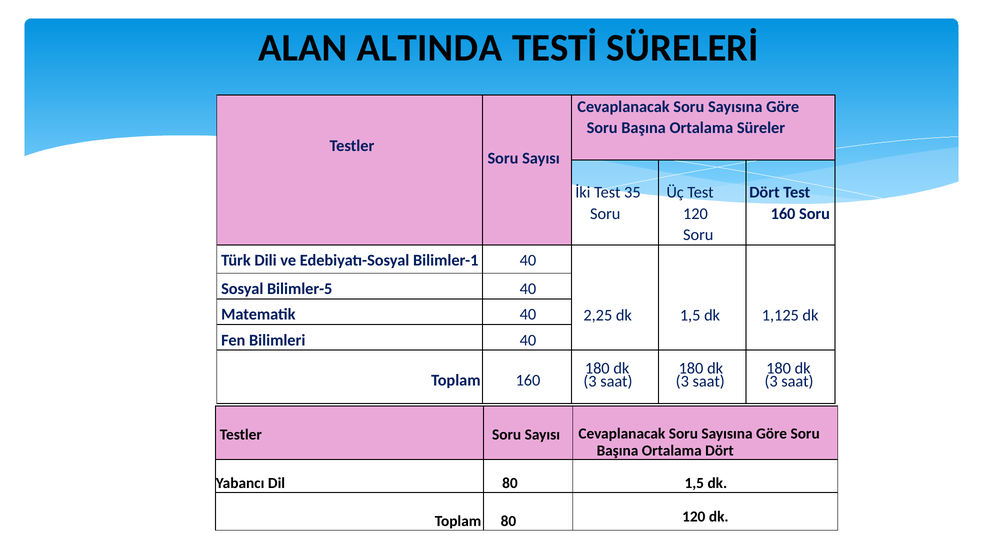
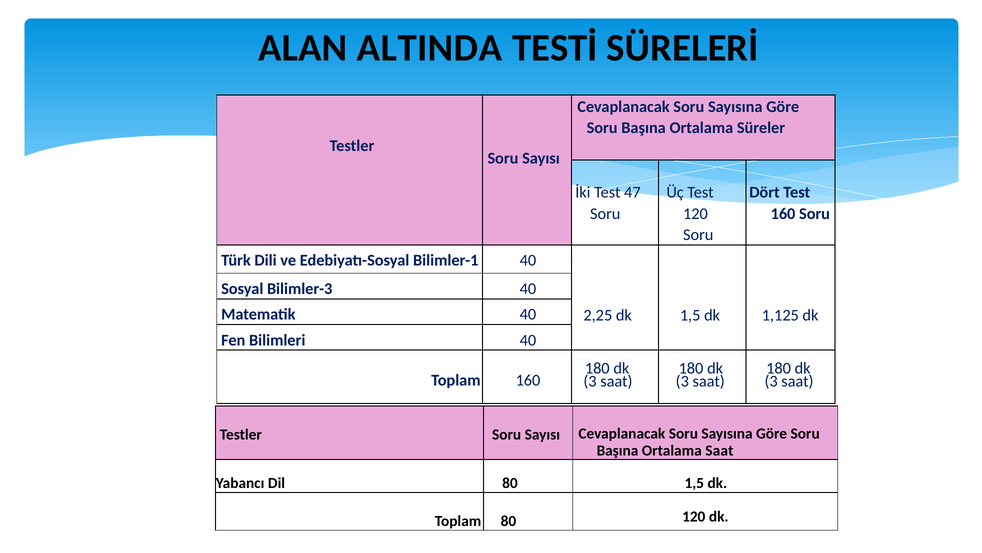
35: 35 -> 47
Bilimler-5: Bilimler-5 -> Bilimler-3
Ortalama Dört: Dört -> Saat
